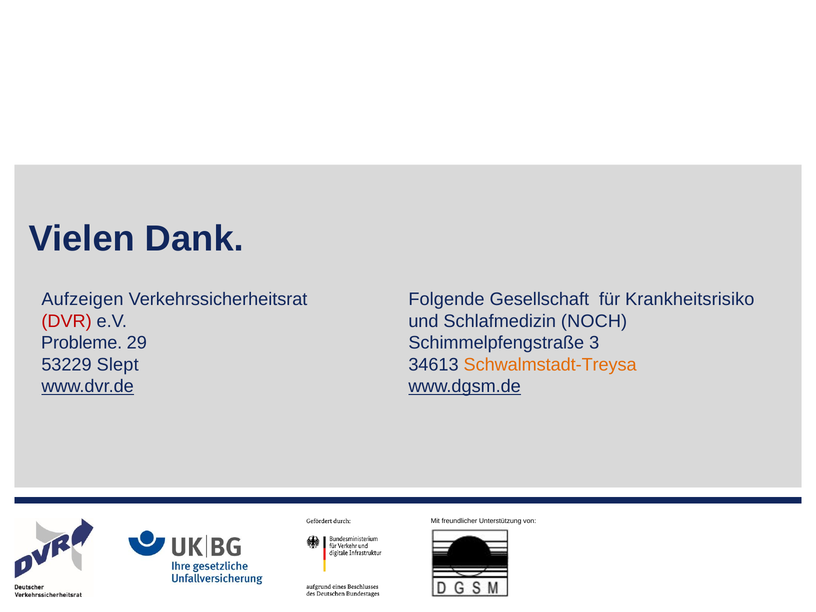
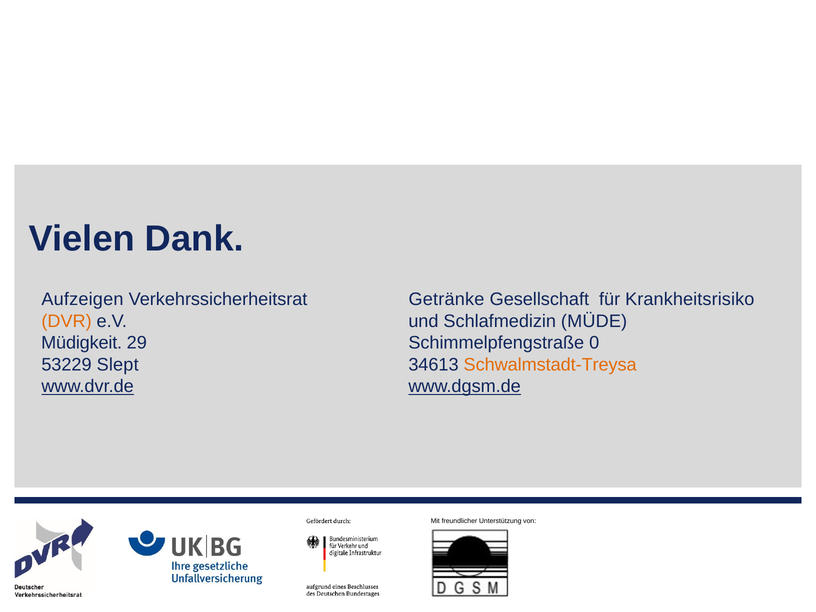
Folgende: Folgende -> Getränke
DVR colour: red -> orange
NOCH: NOCH -> MÜDE
Probleme: Probleme -> Müdigkeit
3: 3 -> 0
